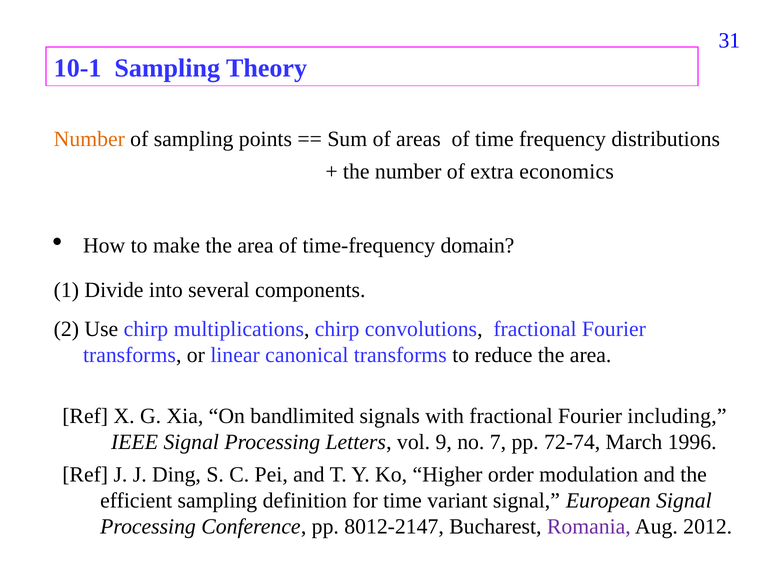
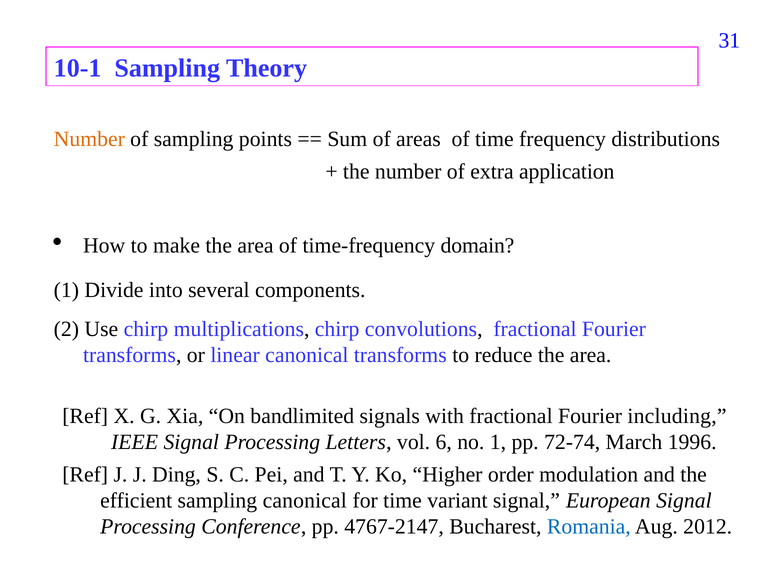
economics: economics -> application
9: 9 -> 6
no 7: 7 -> 1
sampling definition: definition -> canonical
8012-2147: 8012-2147 -> 4767-2147
Romania colour: purple -> blue
